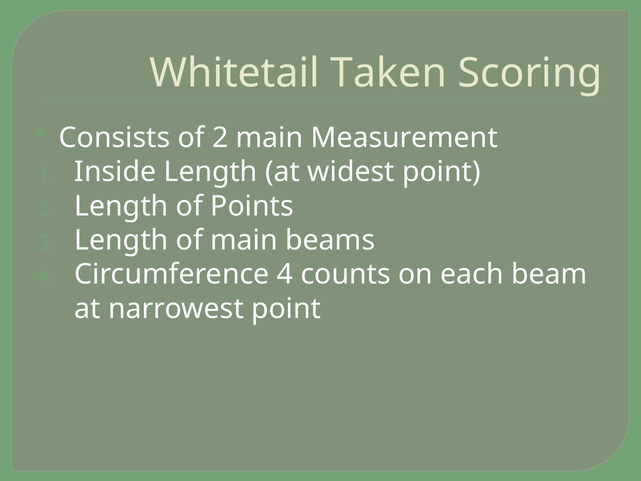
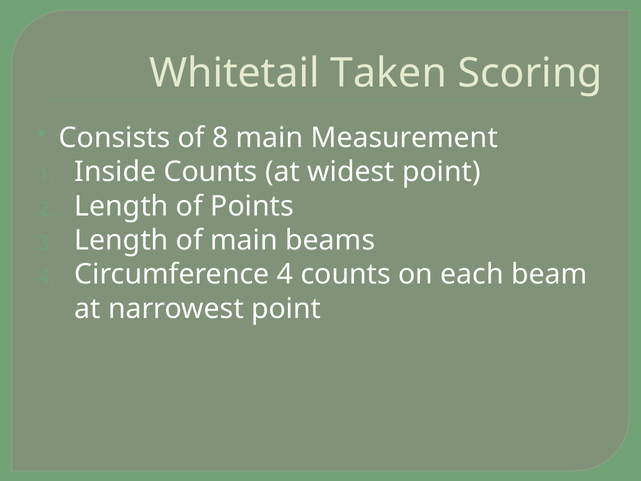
of 2: 2 -> 8
Inside Length: Length -> Counts
